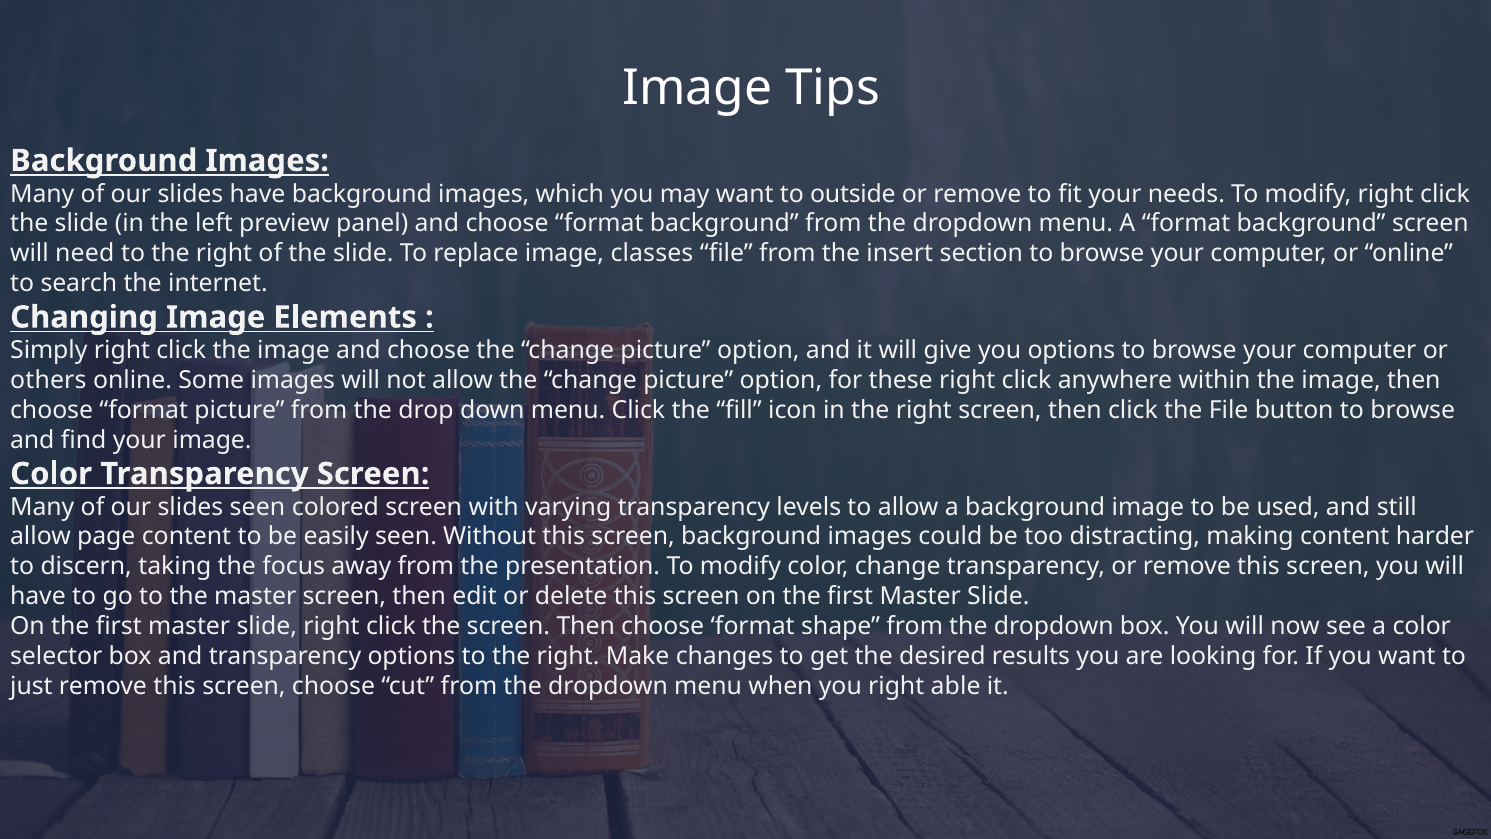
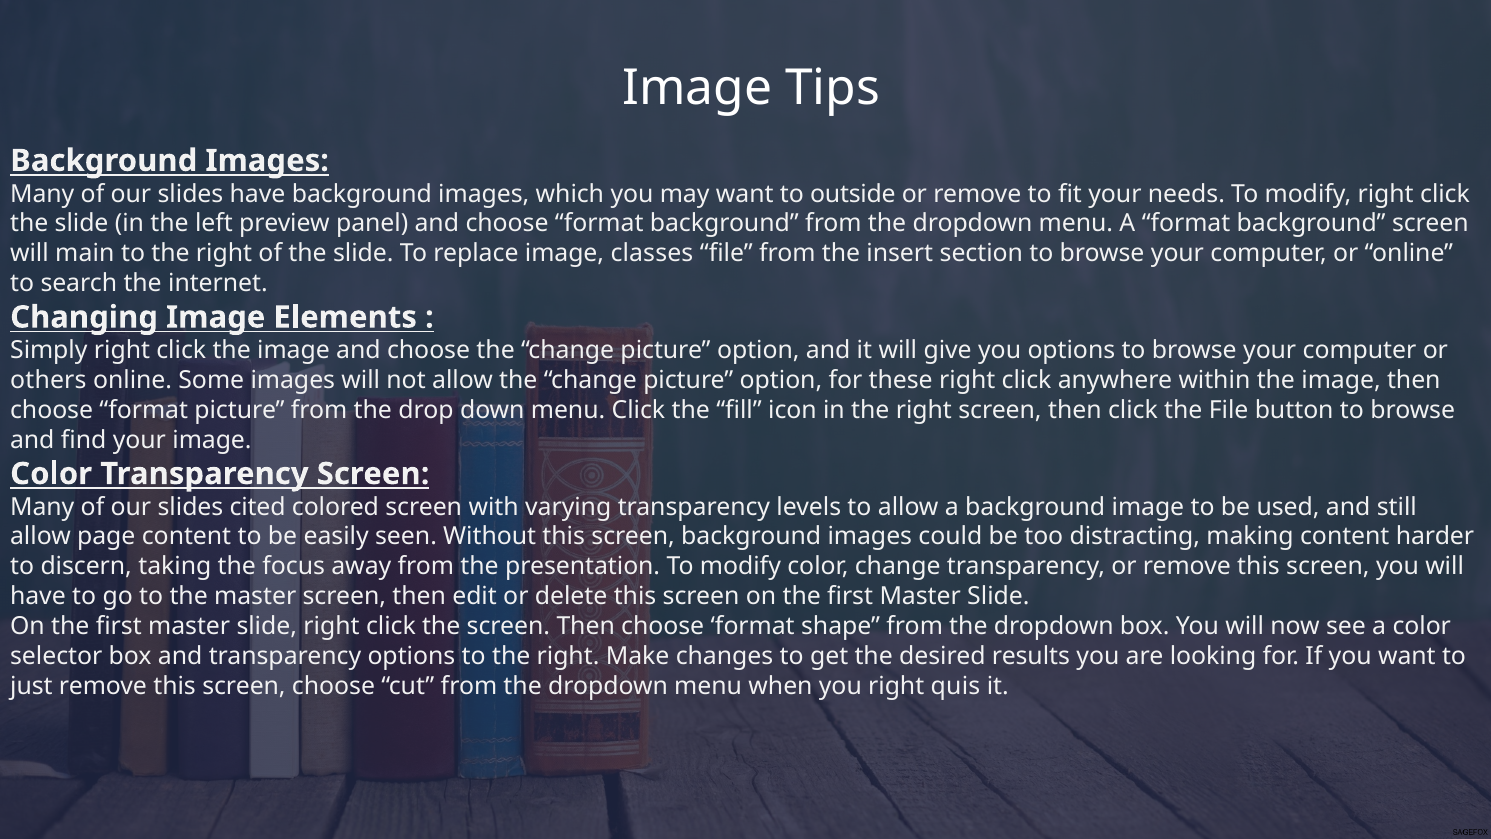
need: need -> main
slides seen: seen -> cited
able: able -> quis
